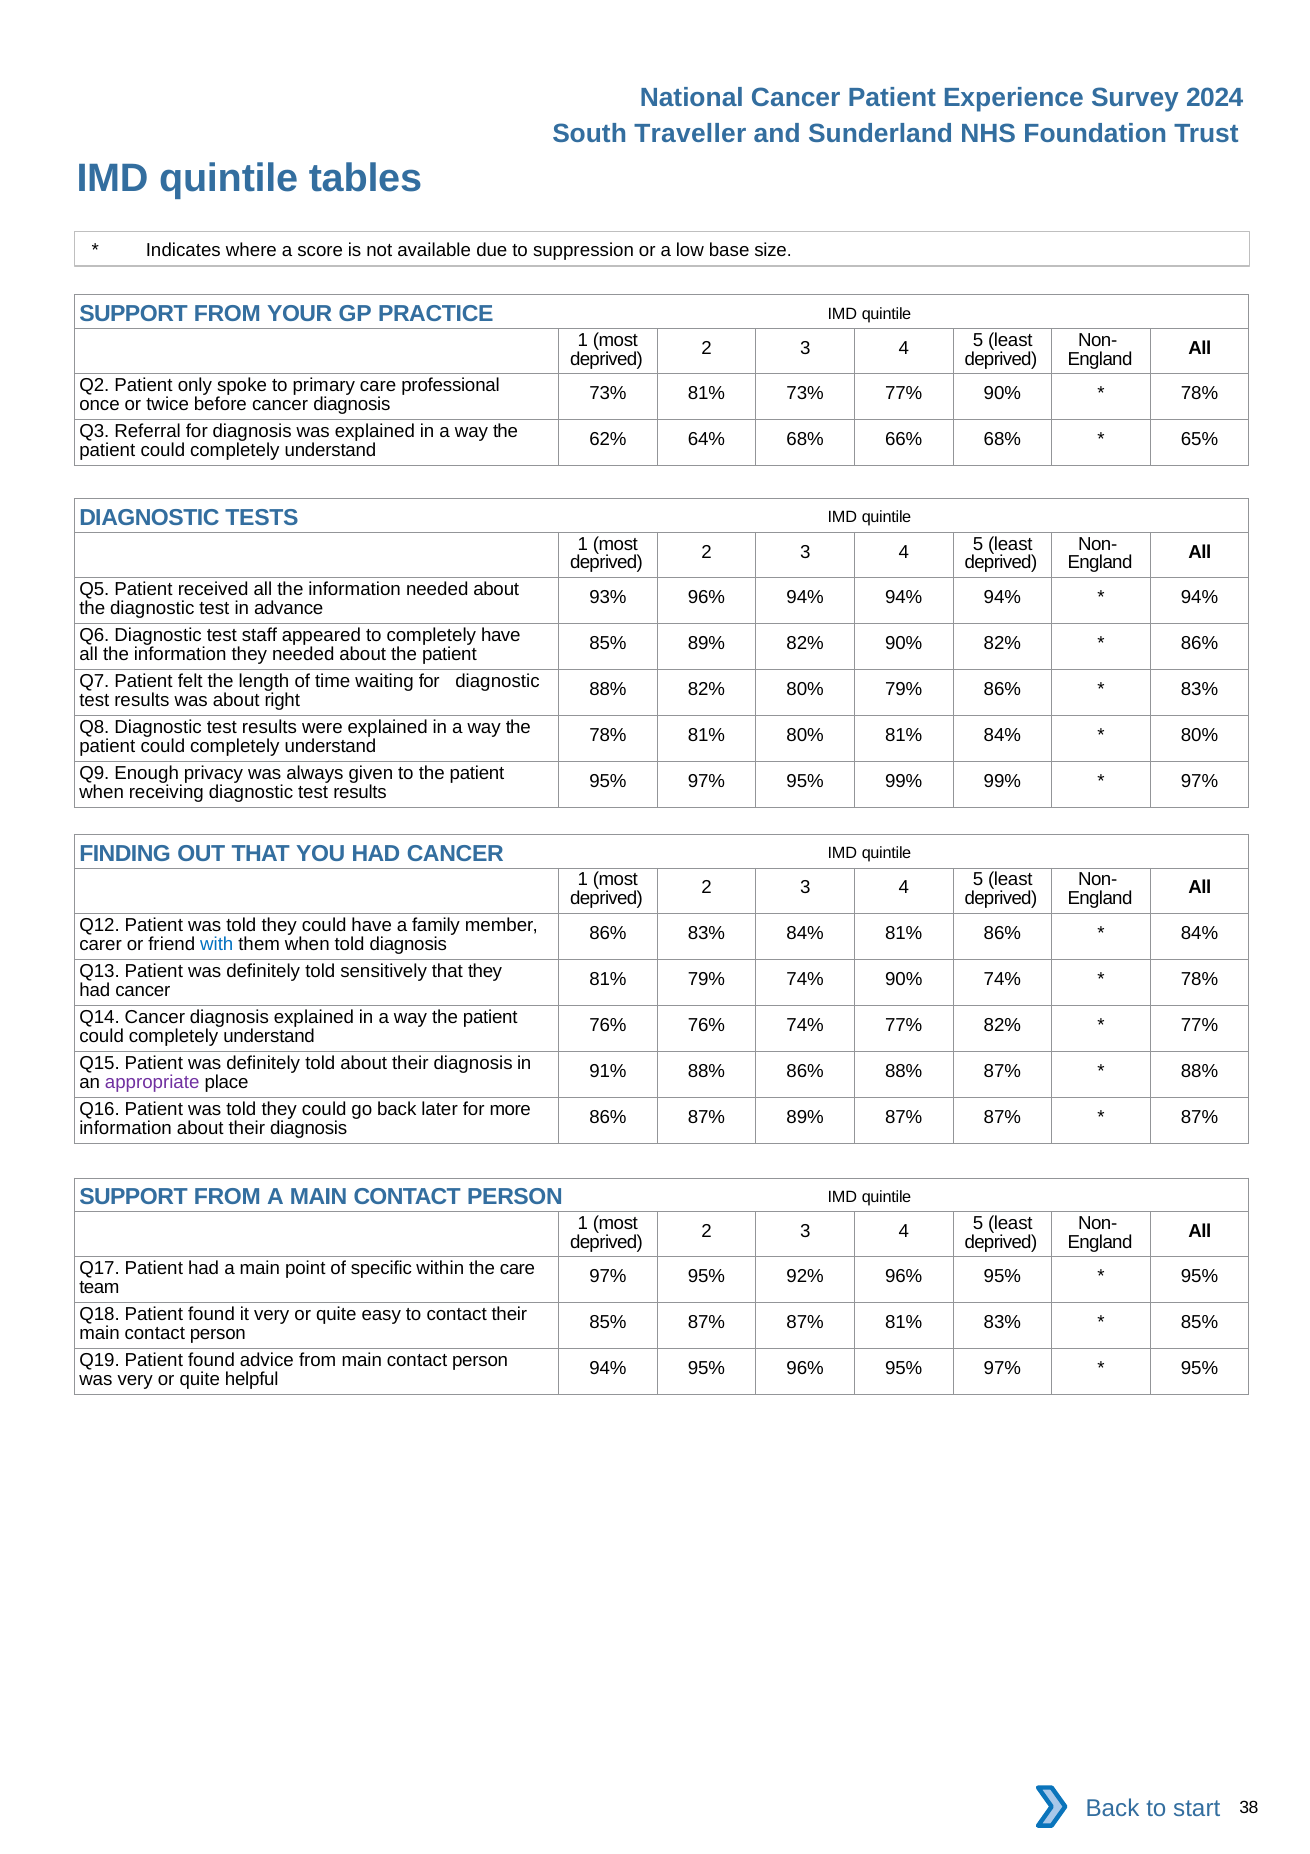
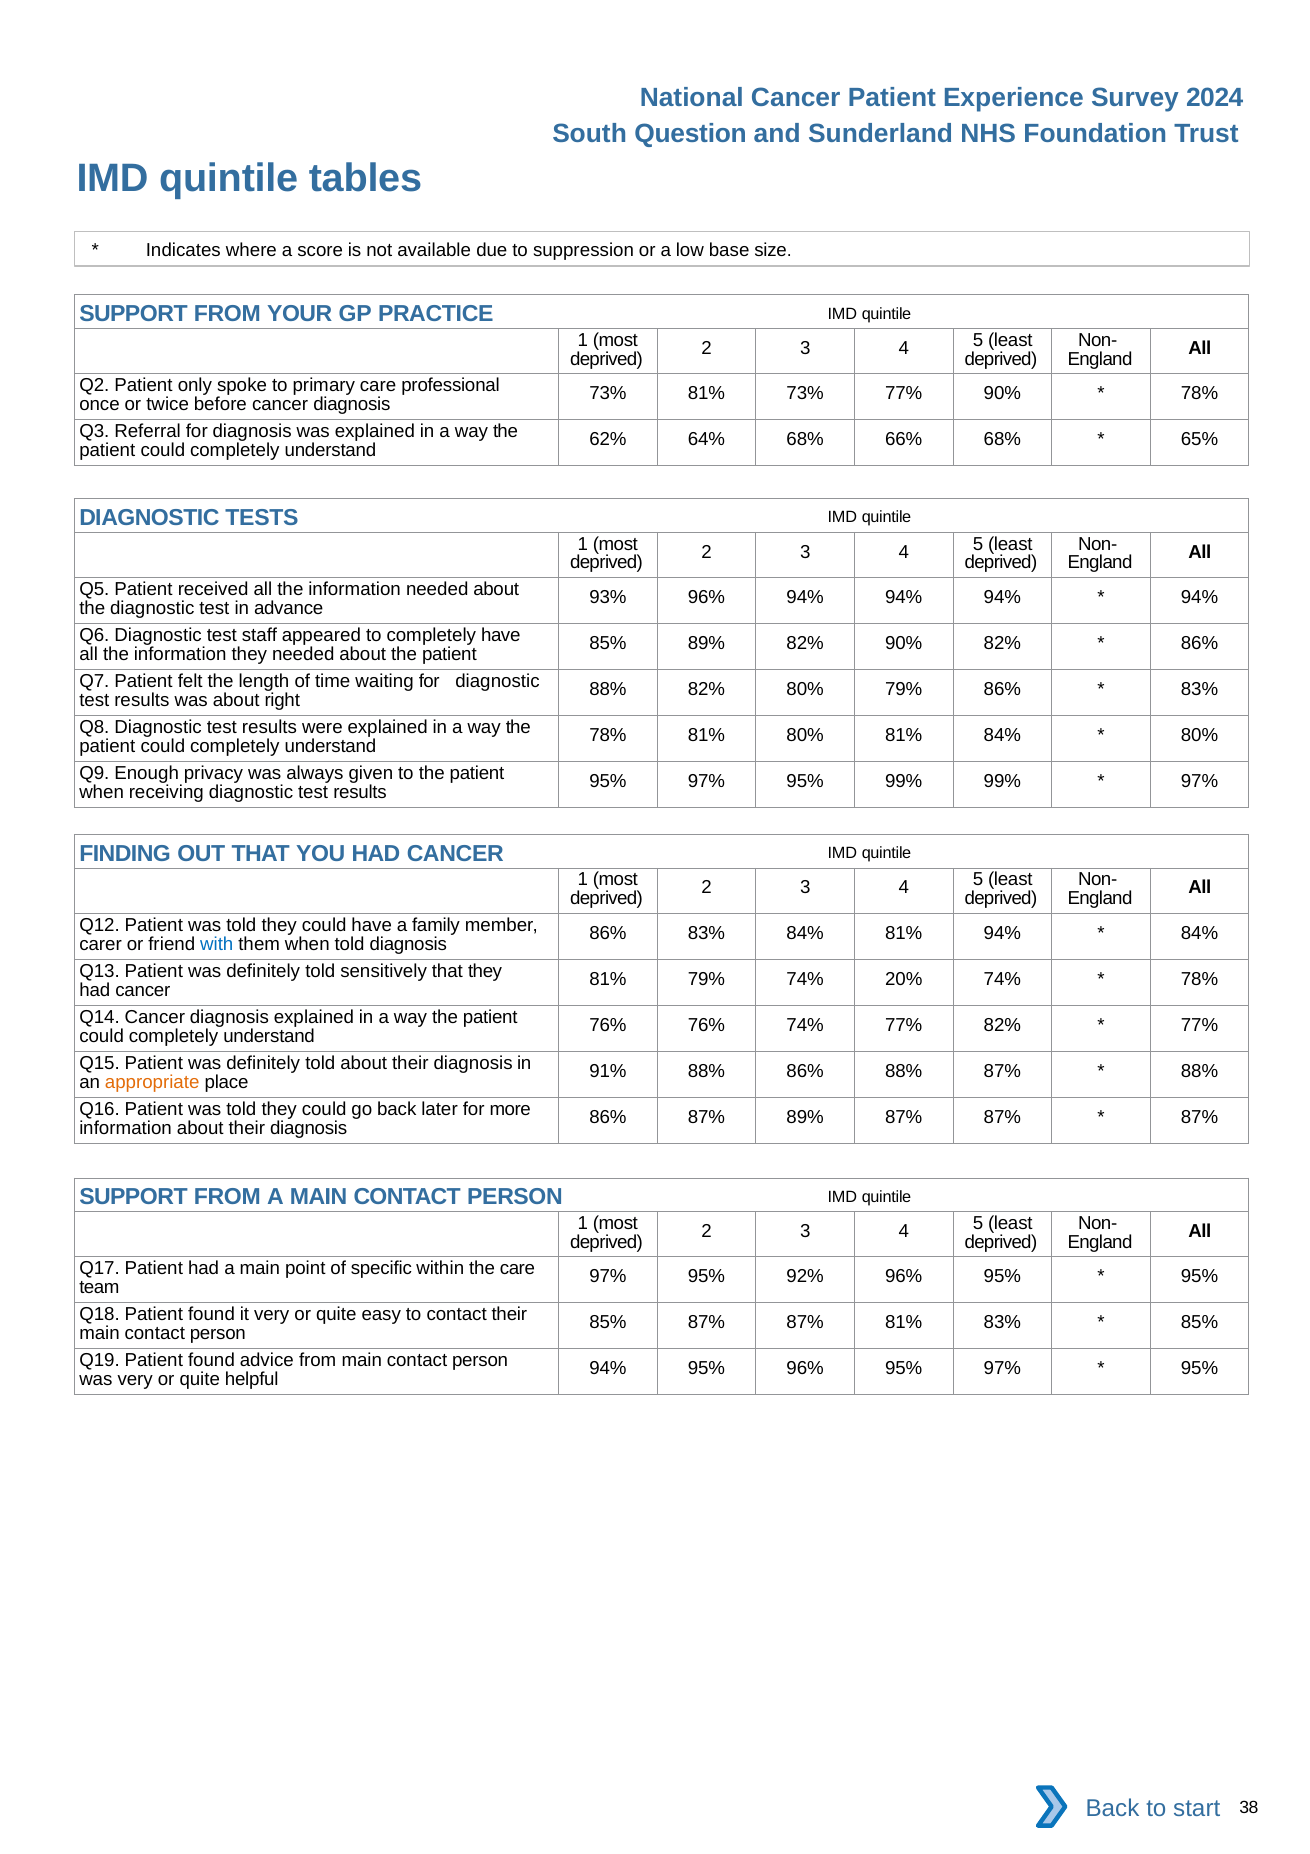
Traveller: Traveller -> Question
81% 86%: 86% -> 94%
74% 90%: 90% -> 20%
appropriate colour: purple -> orange
